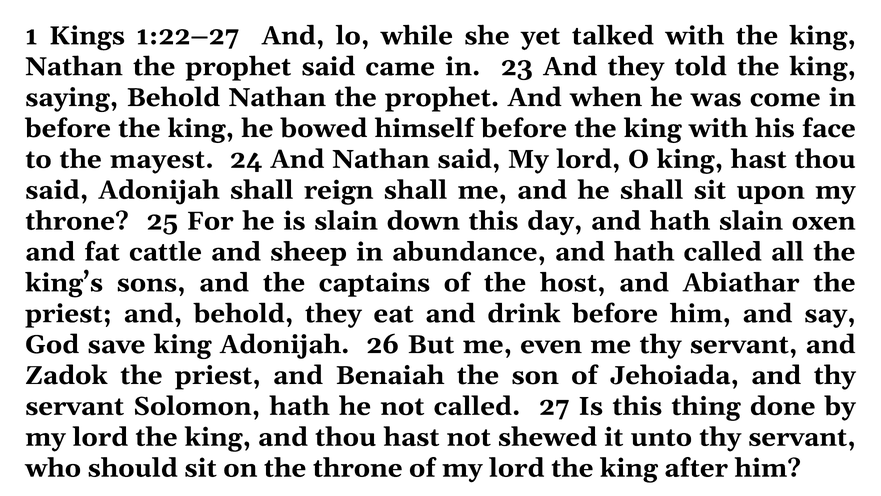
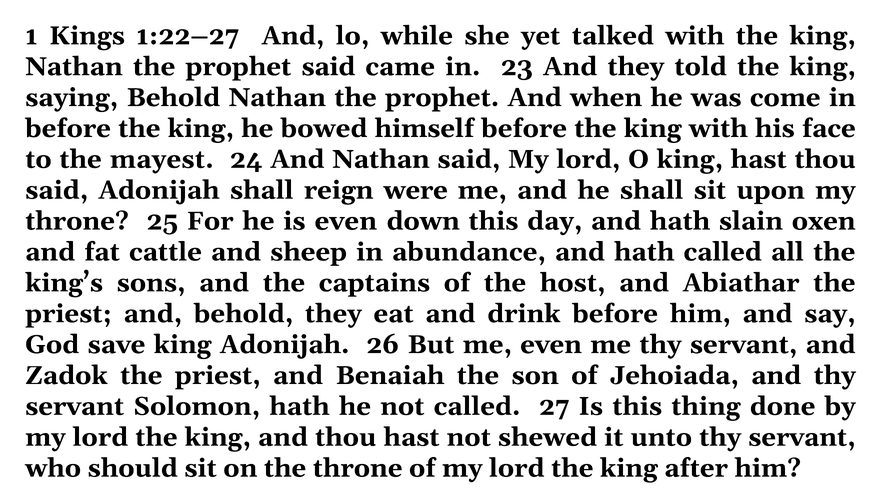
reign shall: shall -> were
is slain: slain -> even
